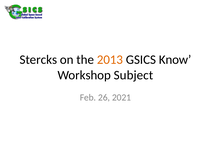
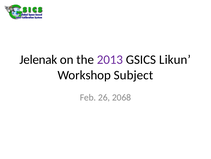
Stercks: Stercks -> Jelenak
2013 colour: orange -> purple
Know: Know -> Likun
2021: 2021 -> 2068
